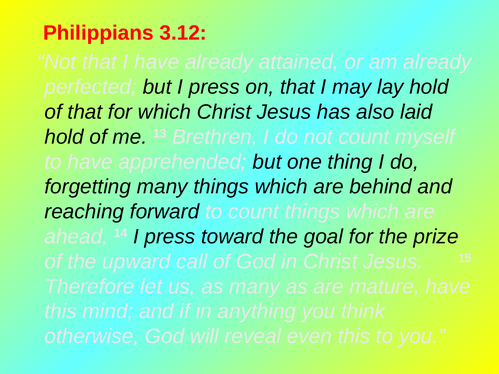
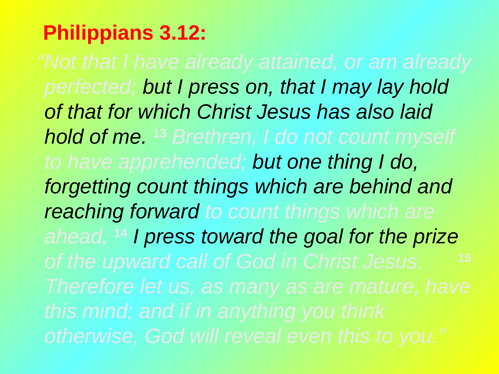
forgetting many: many -> count
